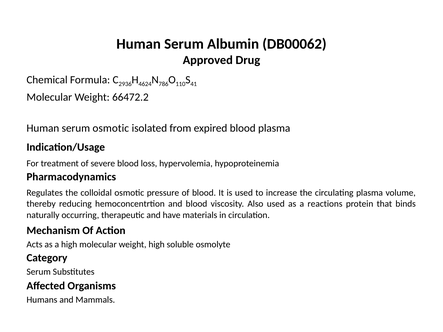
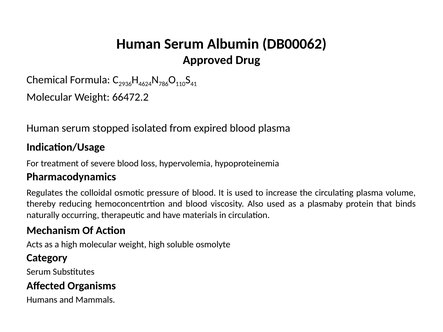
serum osmotic: osmotic -> stopped
reactions: reactions -> plasmaby
